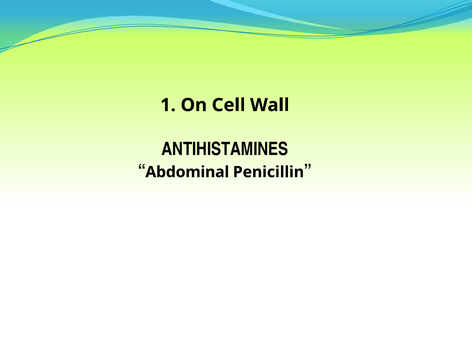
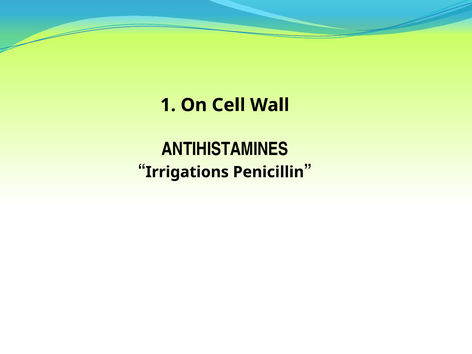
Abdominal: Abdominal -> Irrigations
